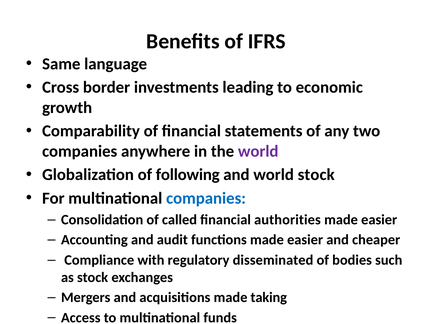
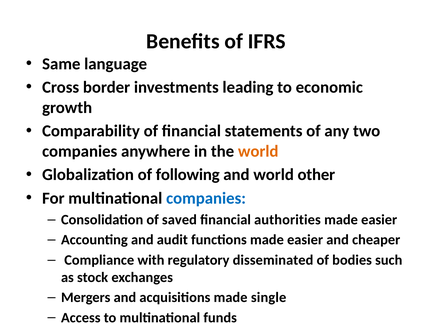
world at (258, 151) colour: purple -> orange
world stock: stock -> other
called: called -> saved
taking: taking -> single
